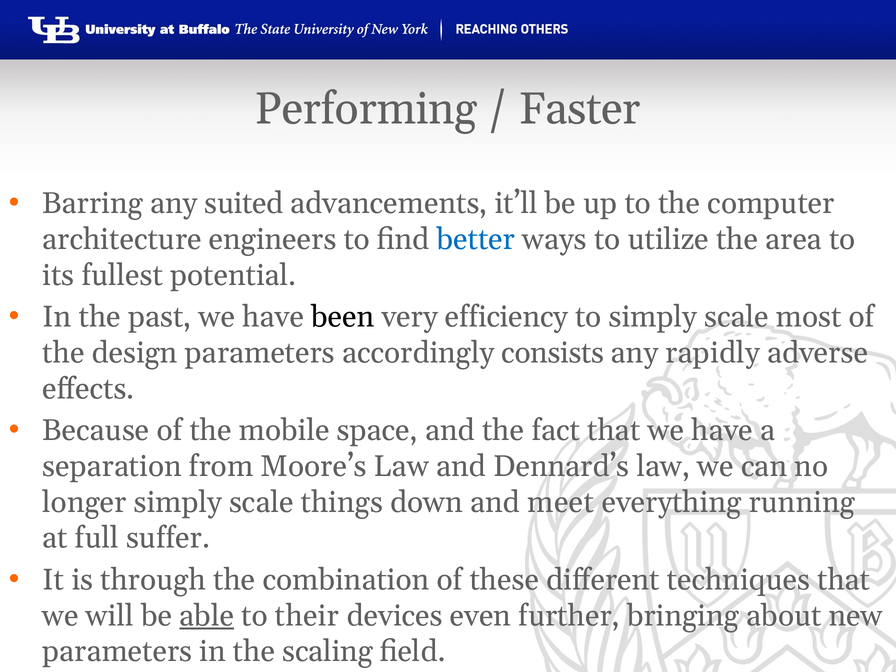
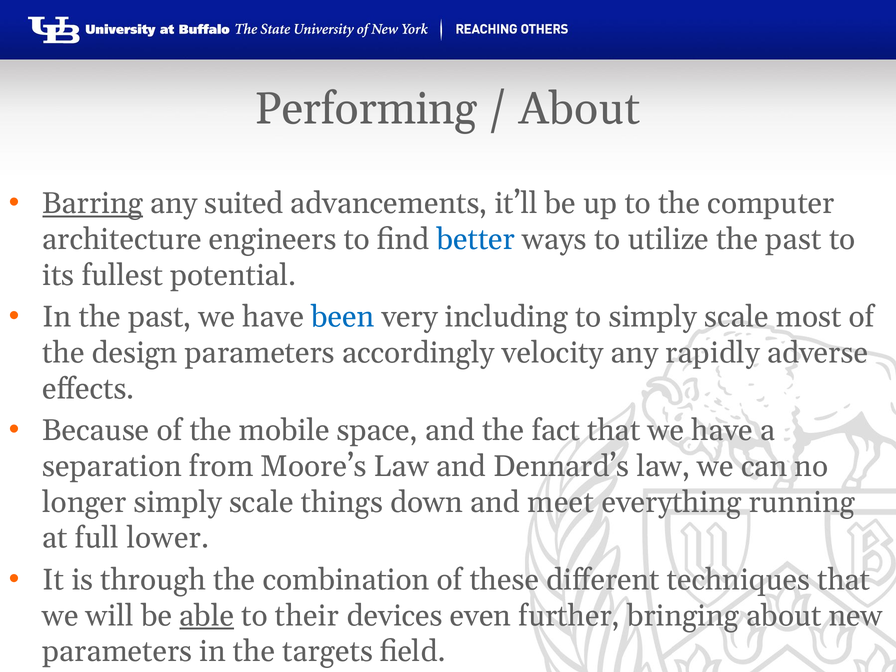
Faster at (580, 109): Faster -> About
Barring underline: none -> present
utilize the area: area -> past
been colour: black -> blue
efficiency: efficiency -> including
consists: consists -> velocity
suffer: suffer -> lower
scaling: scaling -> targets
